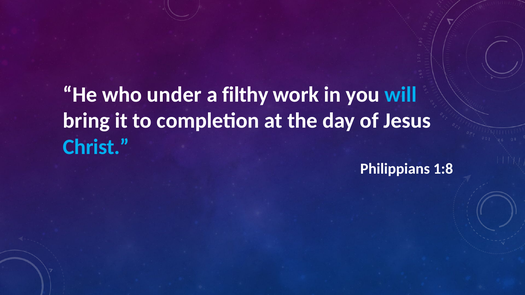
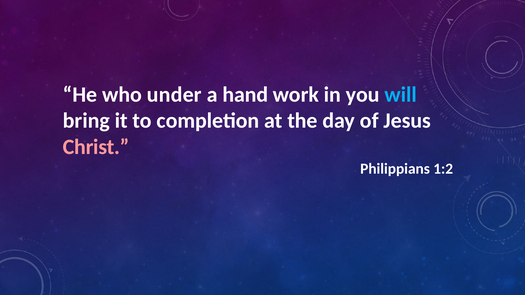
filthy: filthy -> hand
Christ colour: light blue -> pink
1:8: 1:8 -> 1:2
